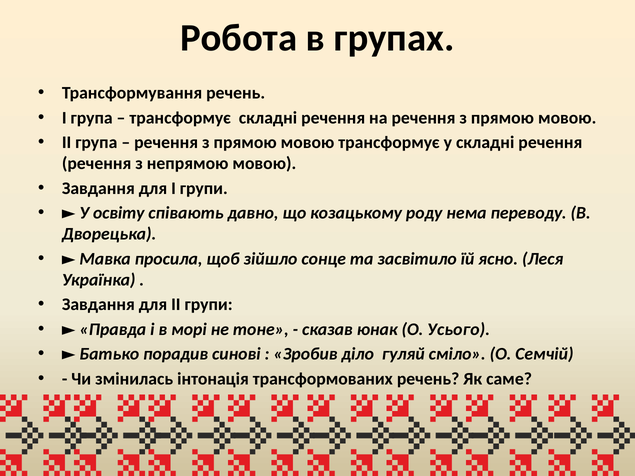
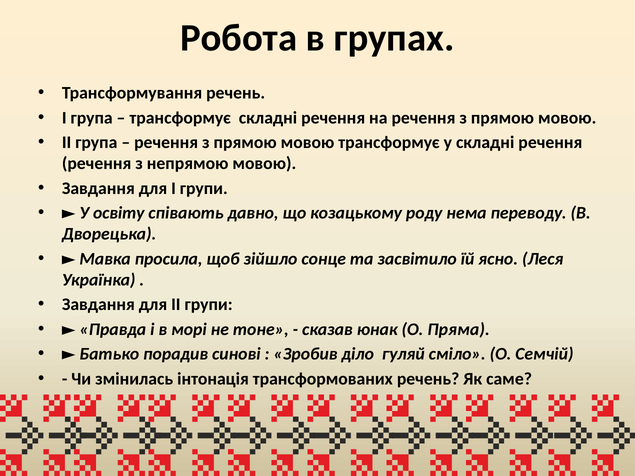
Усього: Усього -> Пряма
